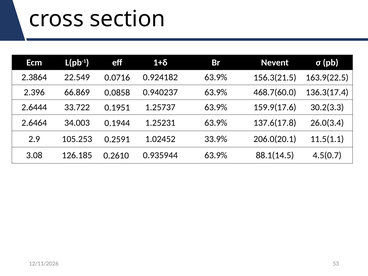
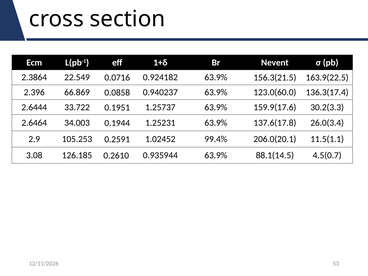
468.7(60.0: 468.7(60.0 -> 123.0(60.0
33.9%: 33.9% -> 99.4%
